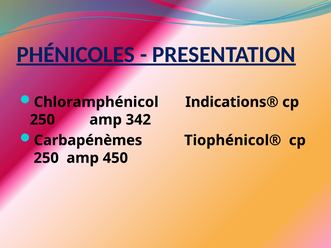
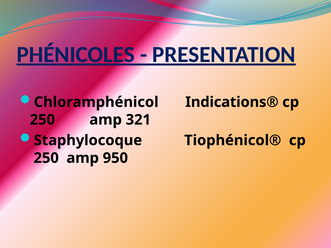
342: 342 -> 321
Carbapénèmes: Carbapénèmes -> Staphylocoque
450: 450 -> 950
